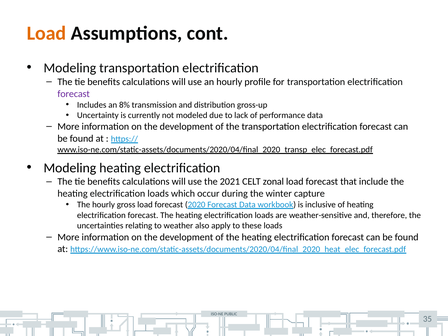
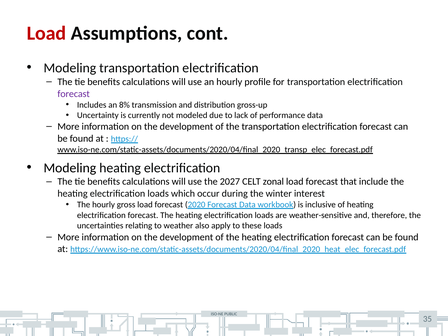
Load at (47, 33) colour: orange -> red
2021: 2021 -> 2027
capture: capture -> interest
